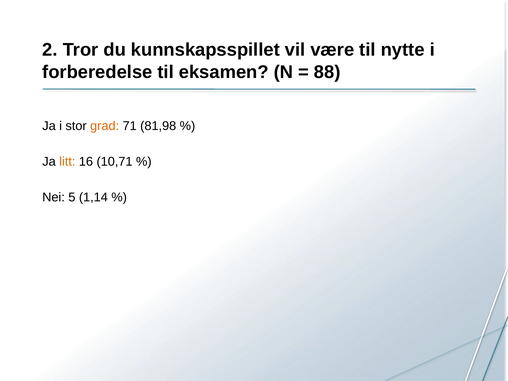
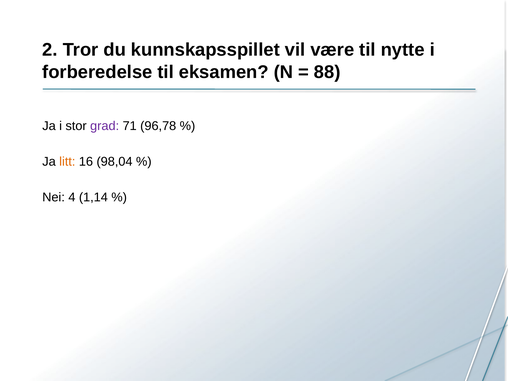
grad colour: orange -> purple
81,98: 81,98 -> 96,78
10,71: 10,71 -> 98,04
5: 5 -> 4
